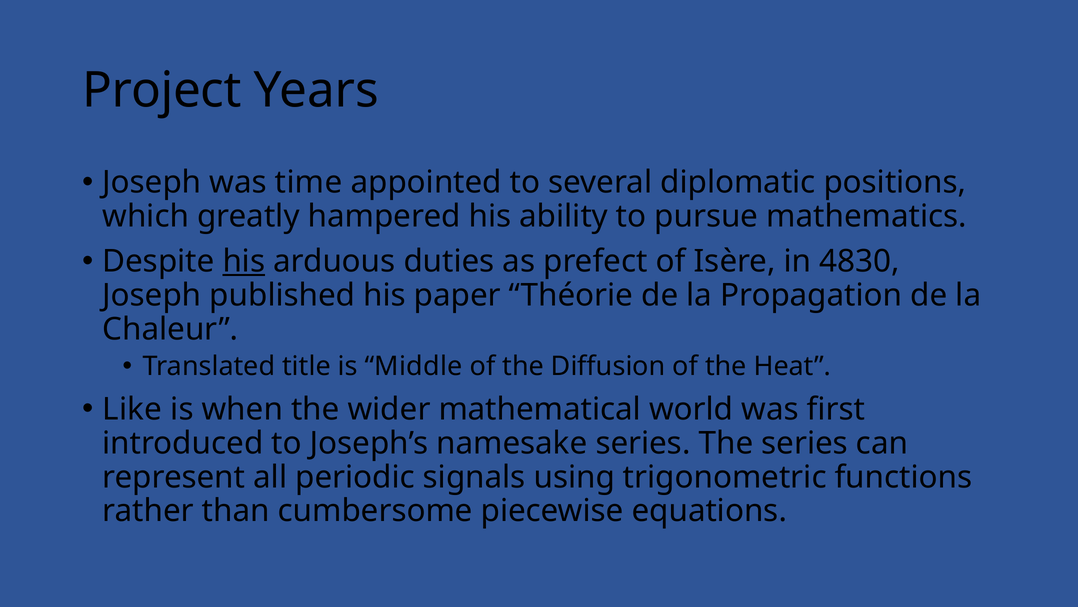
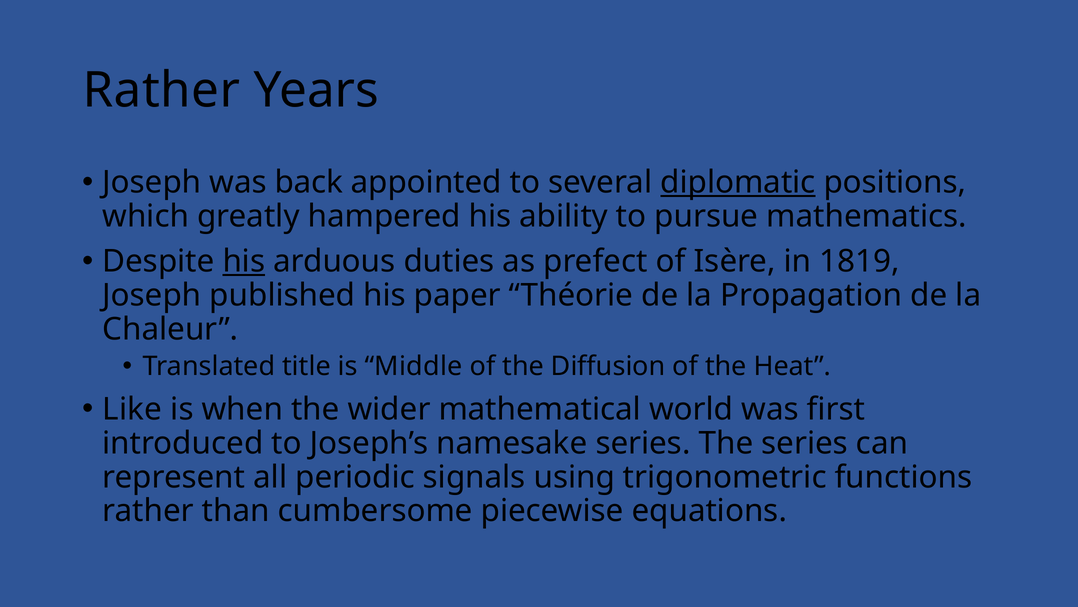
Project at (162, 91): Project -> Rather
time: time -> back
diplomatic underline: none -> present
4830: 4830 -> 1819
